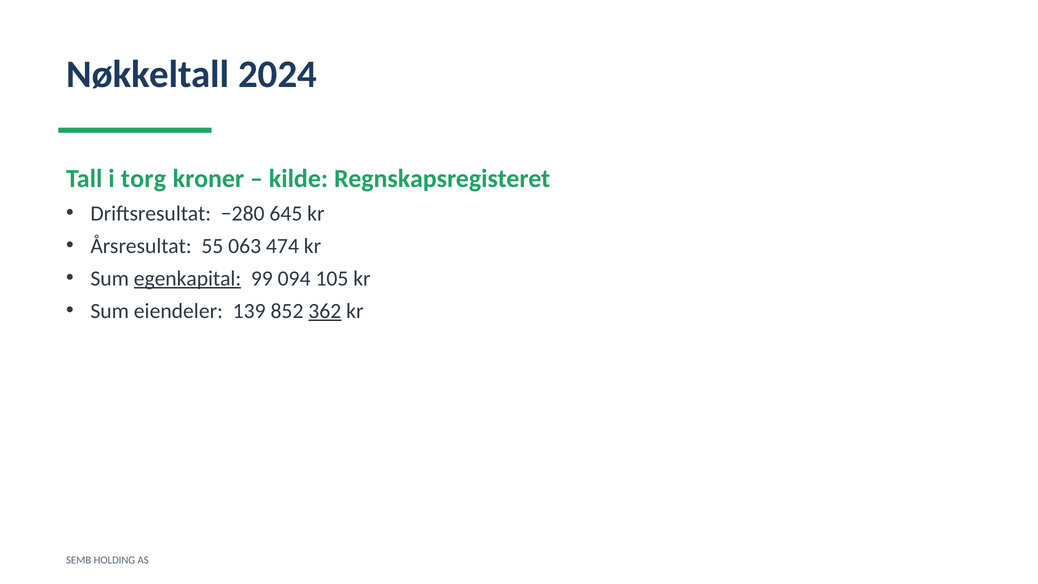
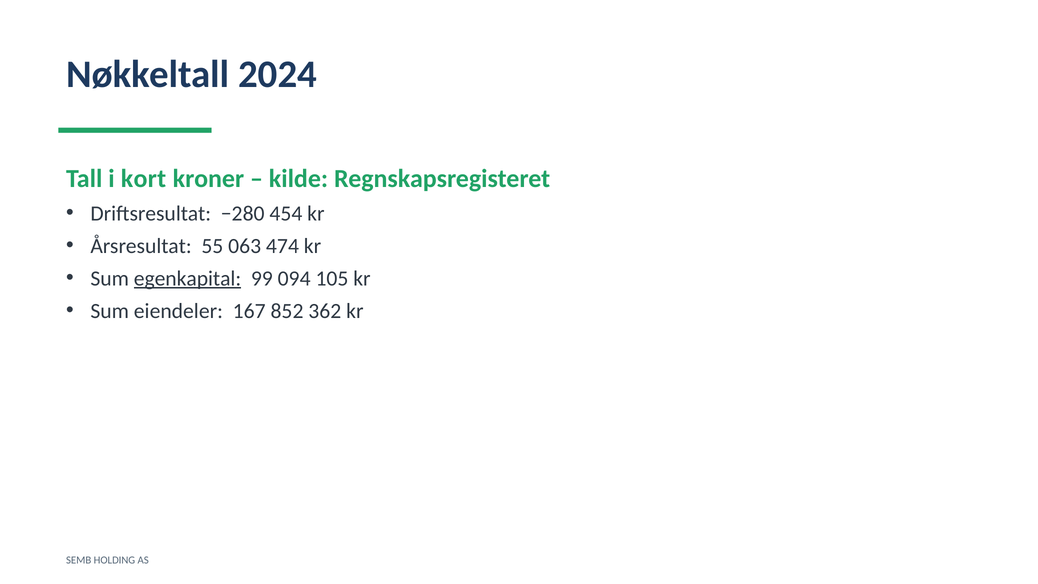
torg: torg -> kort
645: 645 -> 454
139: 139 -> 167
362 underline: present -> none
